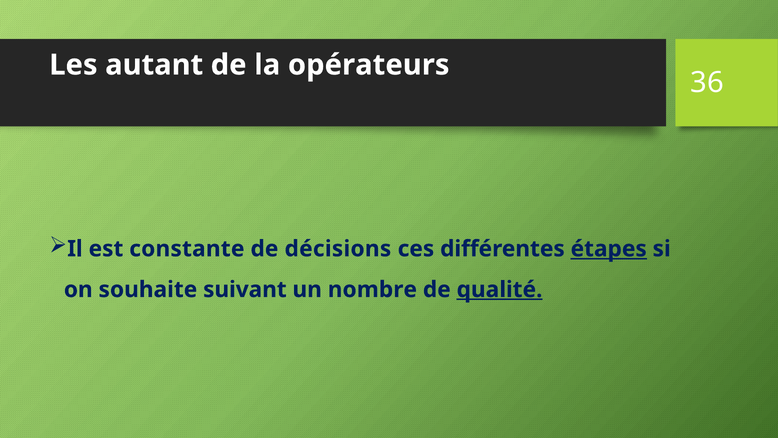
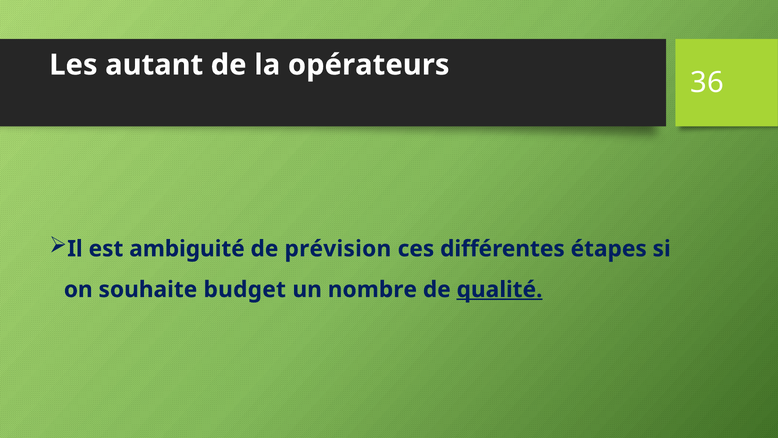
constante: constante -> ambiguité
décisions: décisions -> prévision
étapes underline: present -> none
suivant: suivant -> budget
